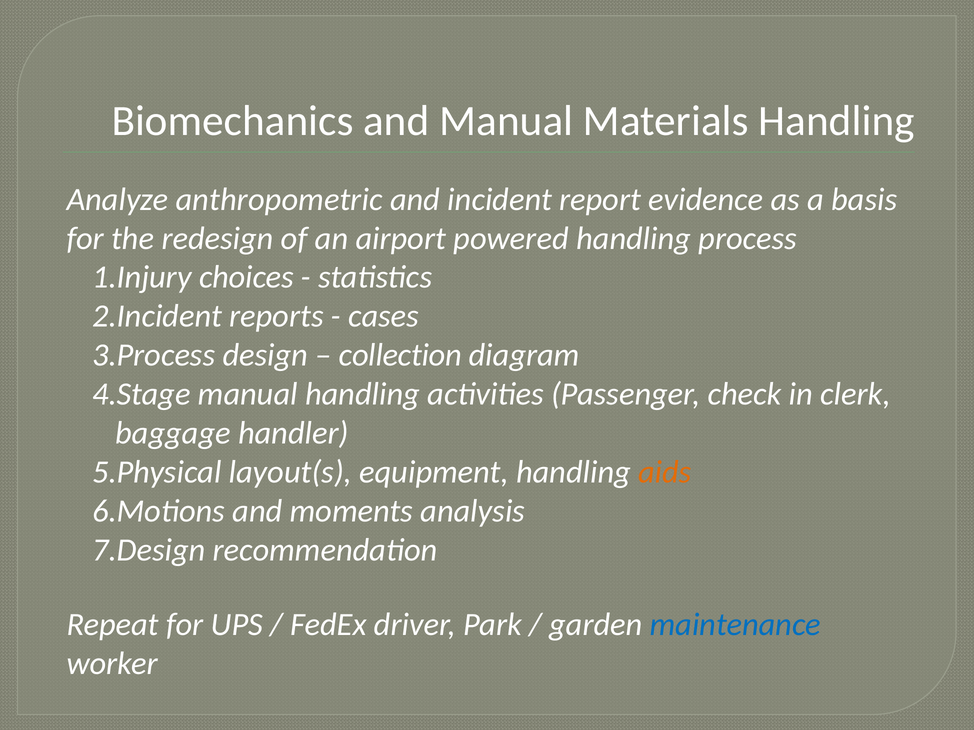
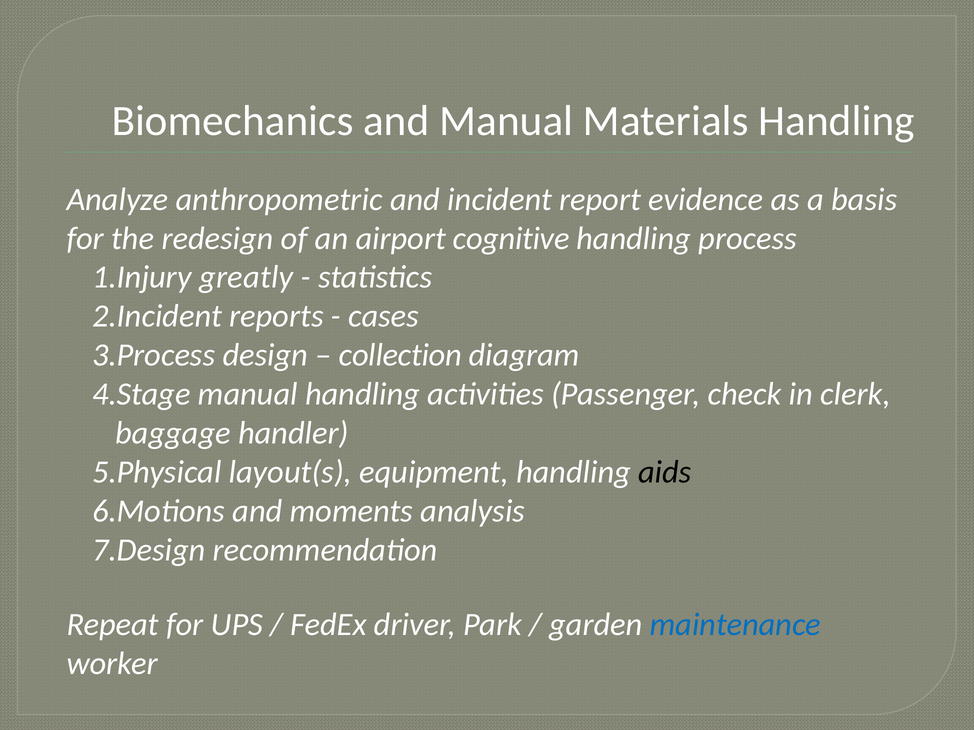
powered: powered -> cognitive
choices: choices -> greatly
aids colour: orange -> black
